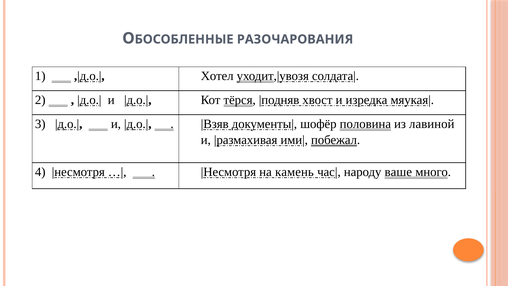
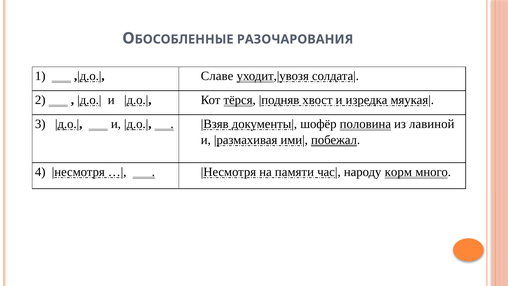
Хотел: Хотел -> Славе
камень: камень -> памяти
ваше: ваше -> корм
